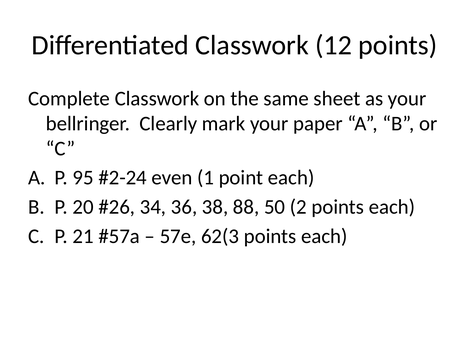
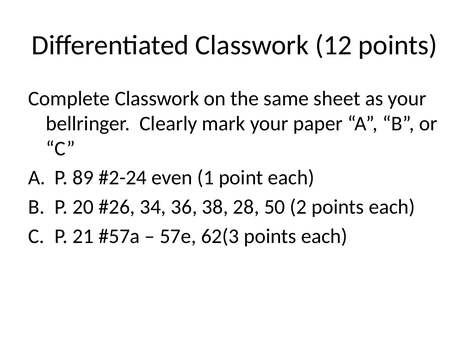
95: 95 -> 89
88: 88 -> 28
